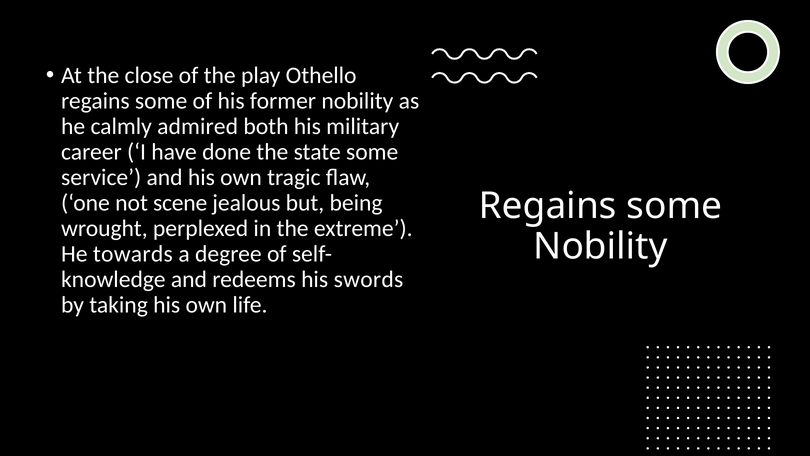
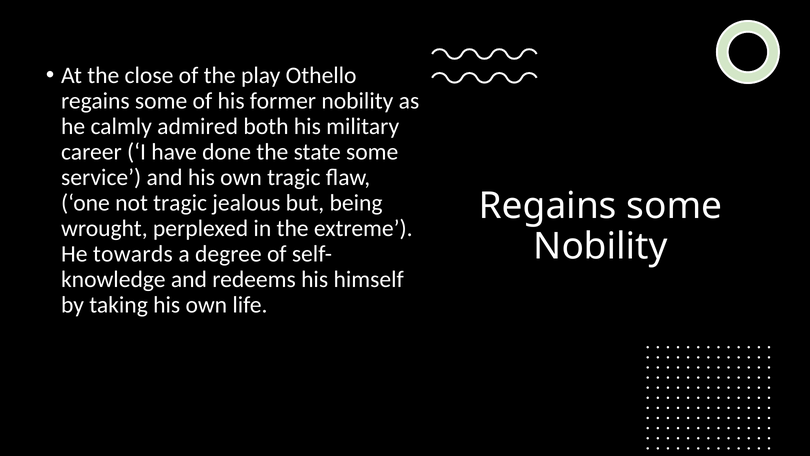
not scene: scene -> tragic
swords: swords -> himself
